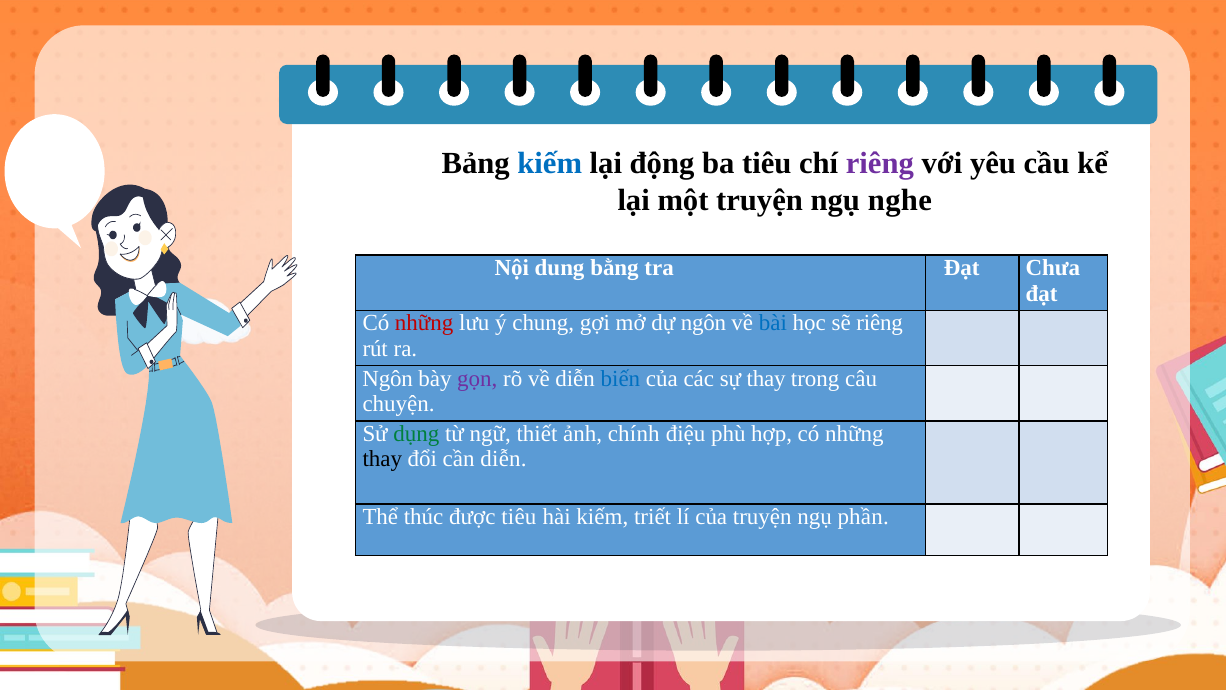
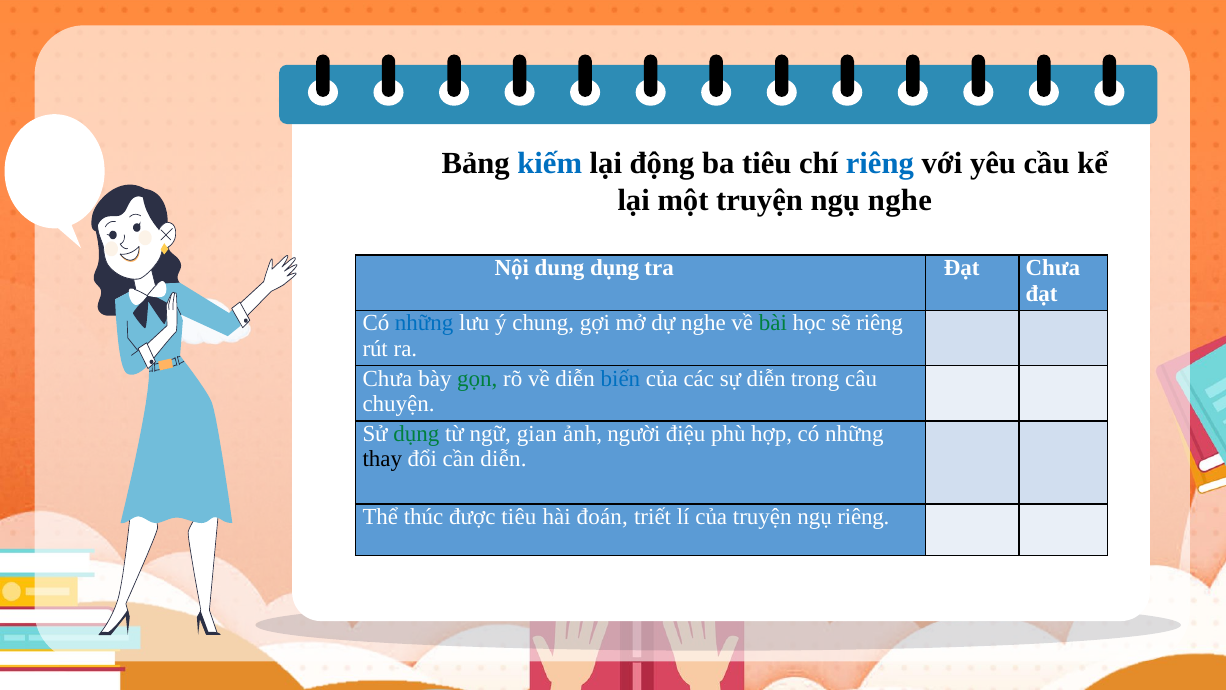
riêng at (880, 163) colour: purple -> blue
dung bằng: bằng -> dụng
những at (424, 323) colour: red -> blue
dự ngôn: ngôn -> nghe
bài colour: blue -> green
Ngôn at (388, 378): Ngôn -> Chưa
gọn colour: purple -> green
sự thay: thay -> diễn
thiết: thiết -> gian
chính: chính -> người
hài kiếm: kiếm -> đoán
ngụ phần: phần -> riêng
